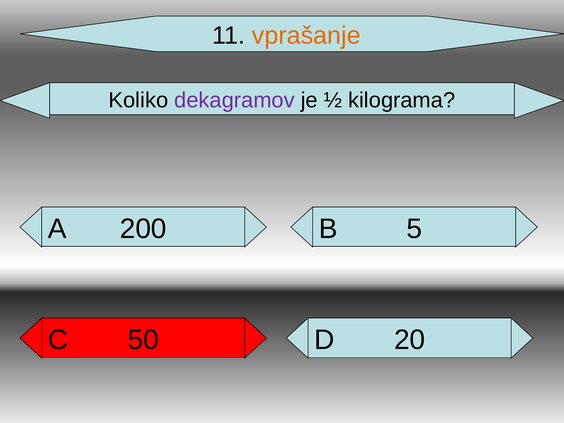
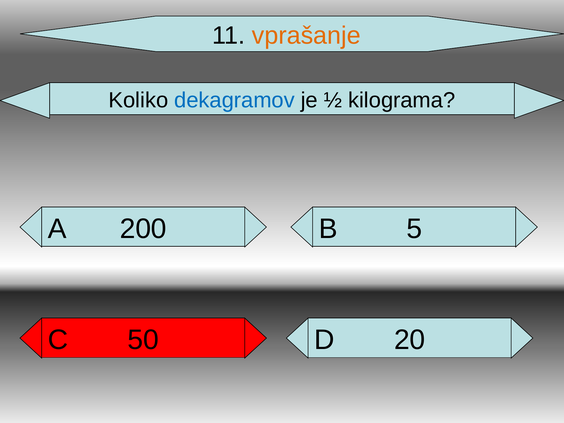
dekagramov colour: purple -> blue
